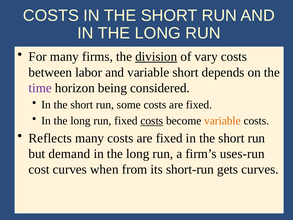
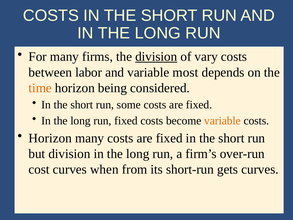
variable short: short -> most
time colour: purple -> orange
costs at (152, 121) underline: present -> none
Reflects at (50, 138): Reflects -> Horizon
but demand: demand -> division
uses-run: uses-run -> over-run
